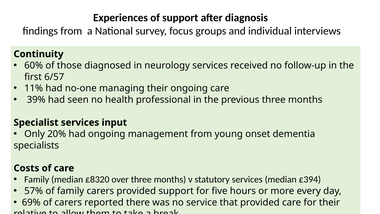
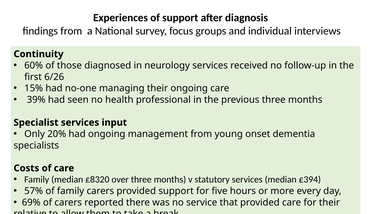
6/57: 6/57 -> 6/26
11%: 11% -> 15%
